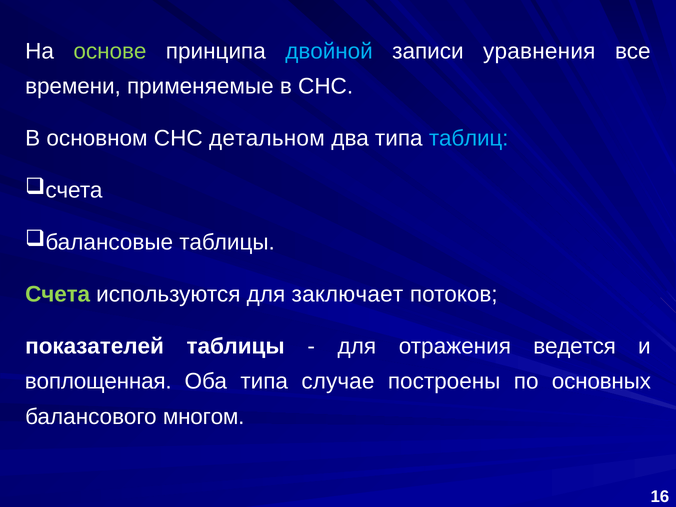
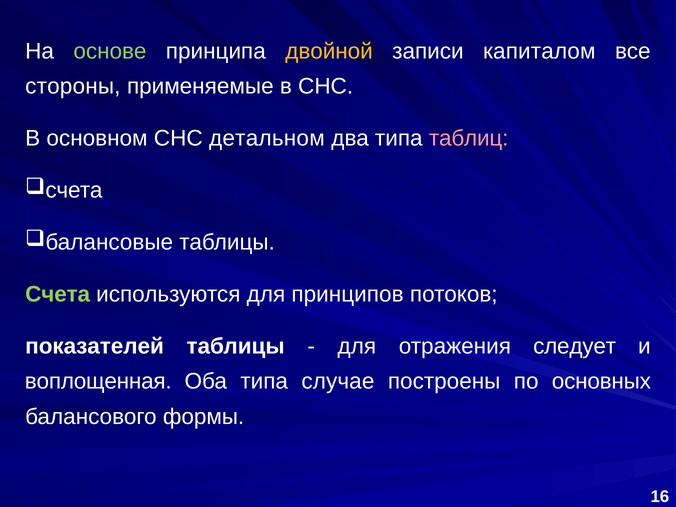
двойной colour: light blue -> yellow
уравнения: уравнения -> капиталом
времени: времени -> стороны
таблиц colour: light blue -> pink
заключает: заключает -> принципов
ведется: ведется -> следует
многом: многом -> формы
